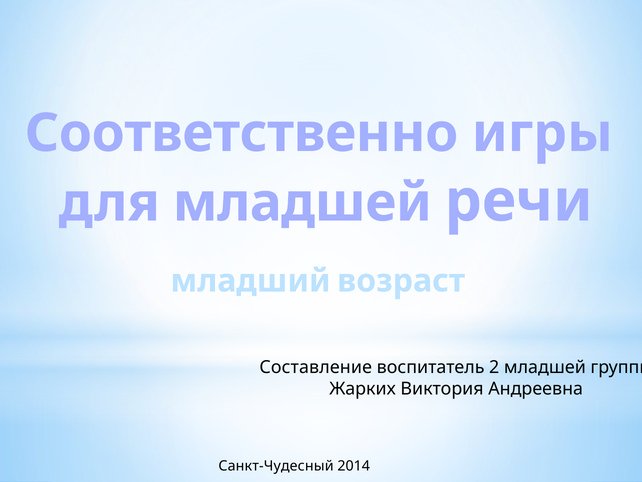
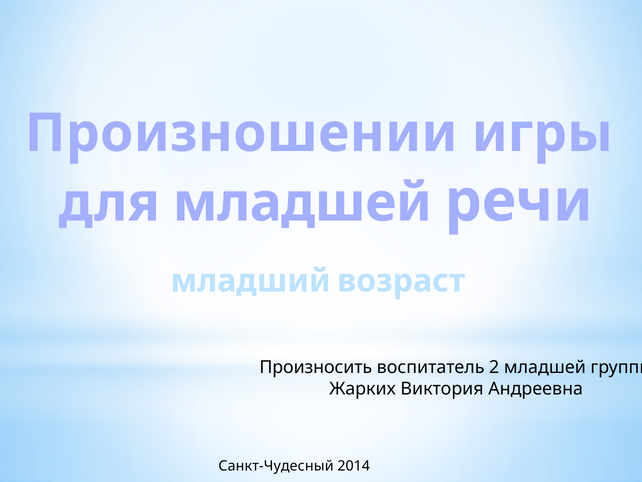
Соответственно: Соответственно -> Произношении
Составление: Составление -> Произносить
